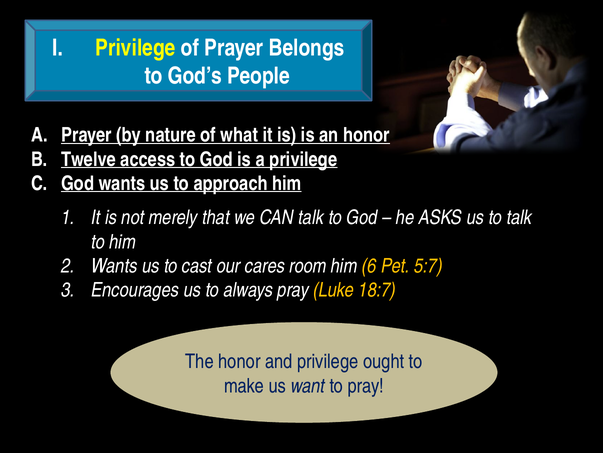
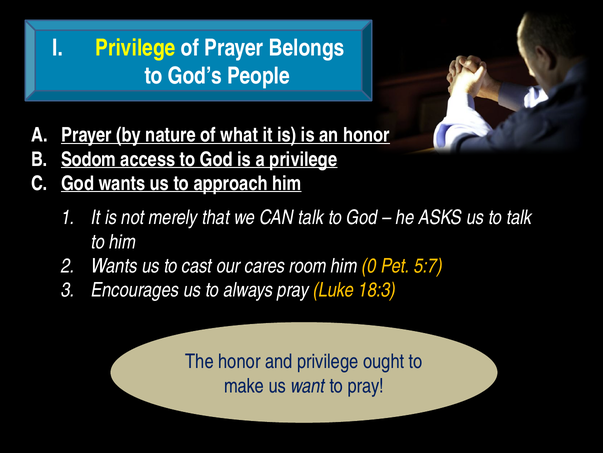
Twelve: Twelve -> Sodom
6: 6 -> 0
18:7: 18:7 -> 18:3
